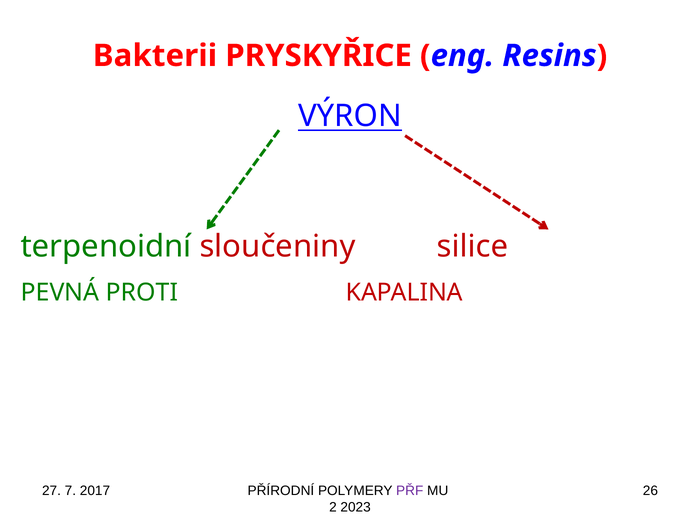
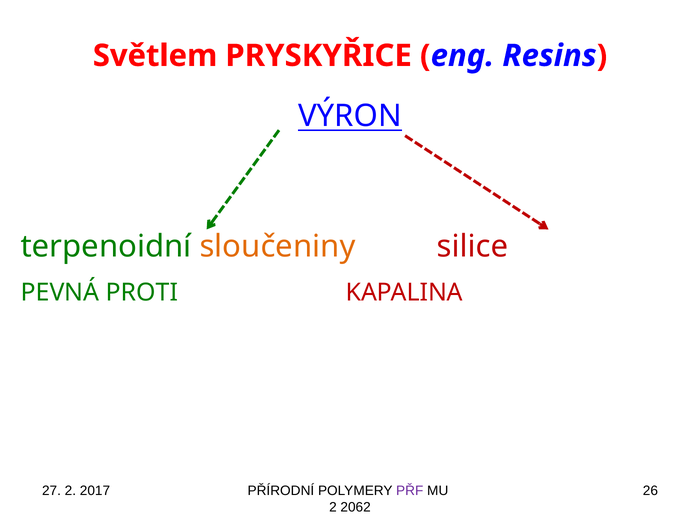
Bakterii: Bakterii -> Světlem
sloučeniny colour: red -> orange
27 7: 7 -> 2
2023: 2023 -> 2062
